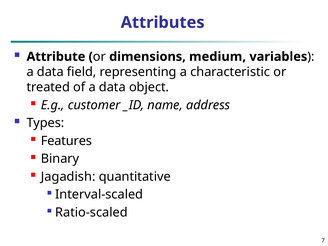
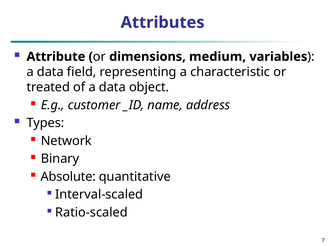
Features: Features -> Network
Jagadish: Jagadish -> Absolute
